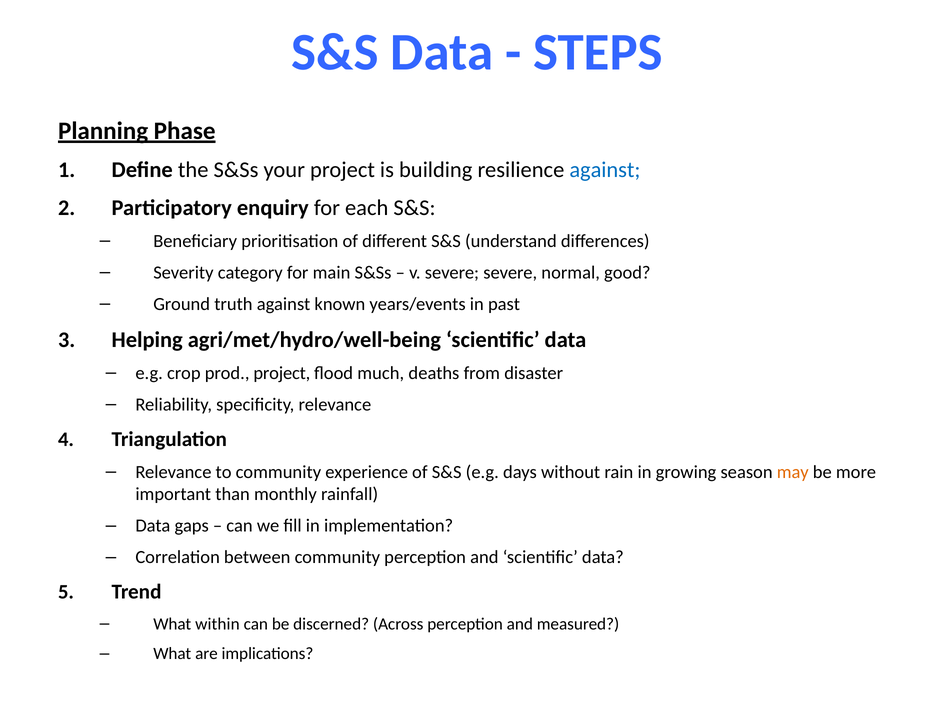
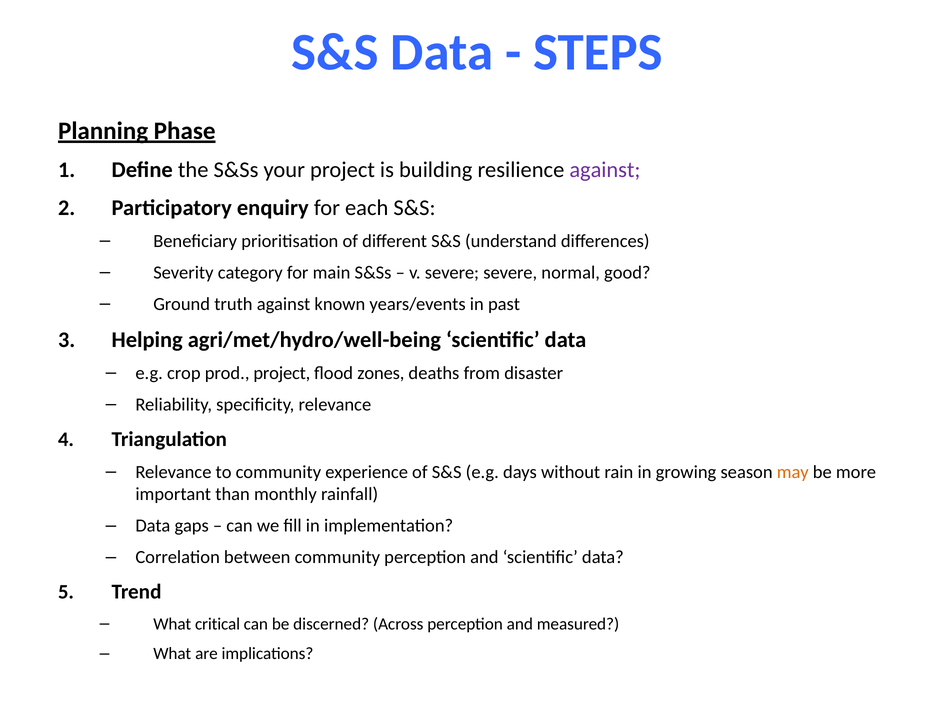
against at (605, 170) colour: blue -> purple
much: much -> zones
within: within -> critical
